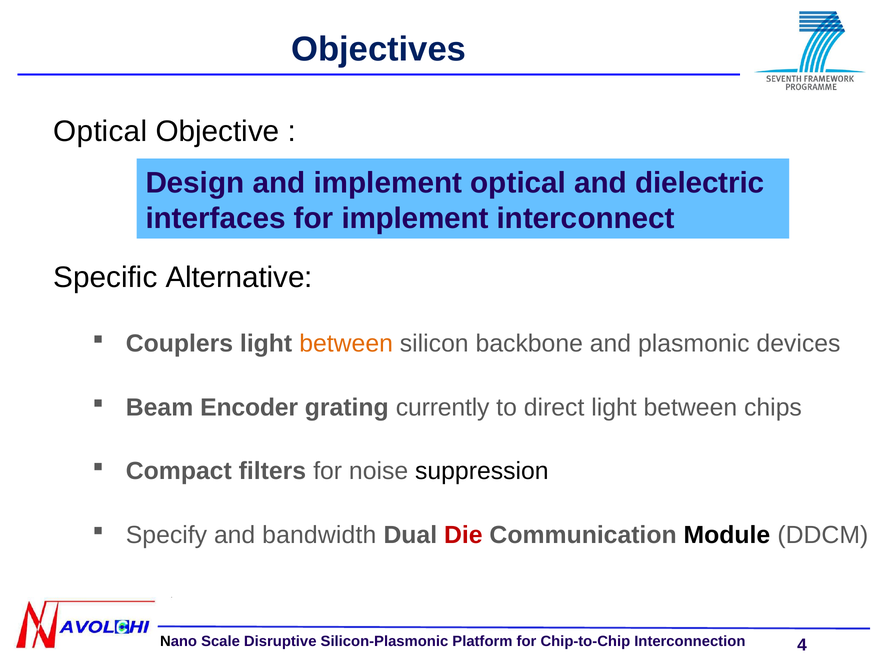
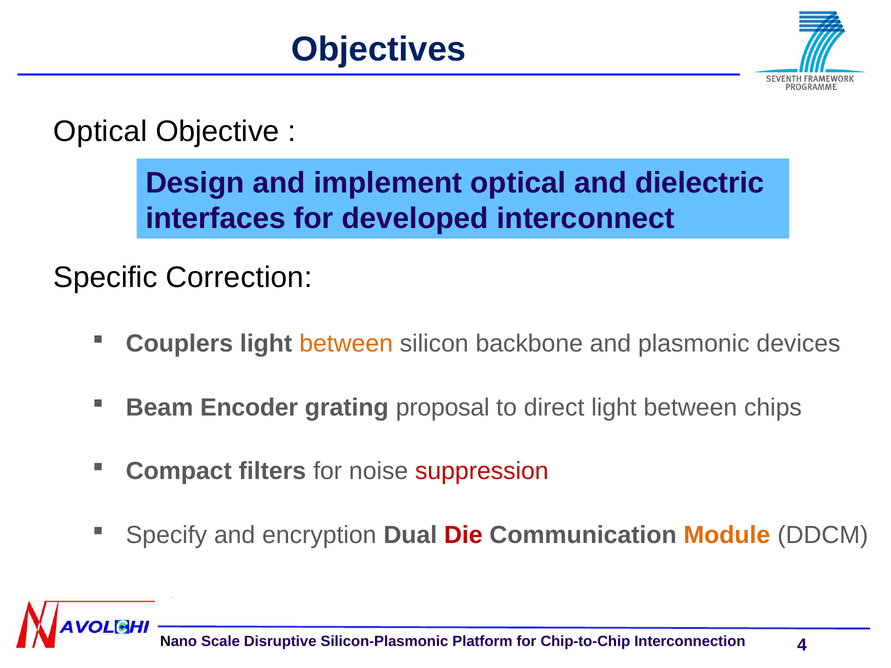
for implement: implement -> developed
Alternative: Alternative -> Correction
currently: currently -> proposal
suppression colour: black -> red
bandwidth: bandwidth -> encryption
Module colour: black -> orange
